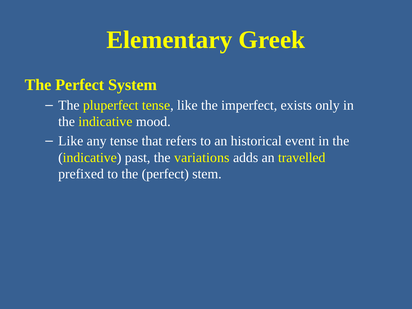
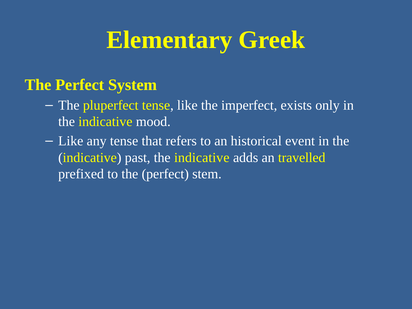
past the variations: variations -> indicative
